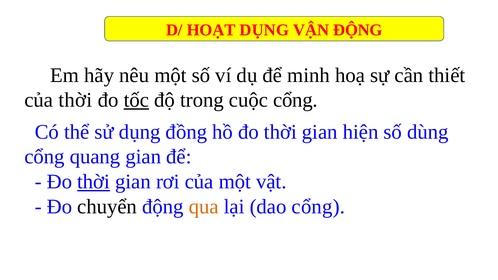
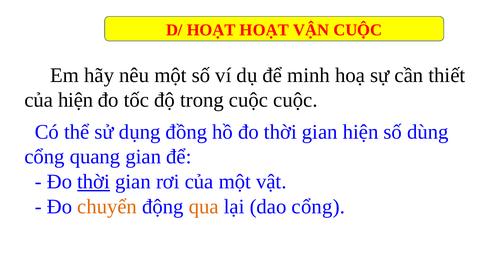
HOẠT DỤNG: DỤNG -> HOẠT
VẬN ĐỘNG: ĐỘNG -> CUỘC
của thời: thời -> hiện
tốc underline: present -> none
cuộc cổng: cổng -> cuộc
chuyển colour: black -> orange
